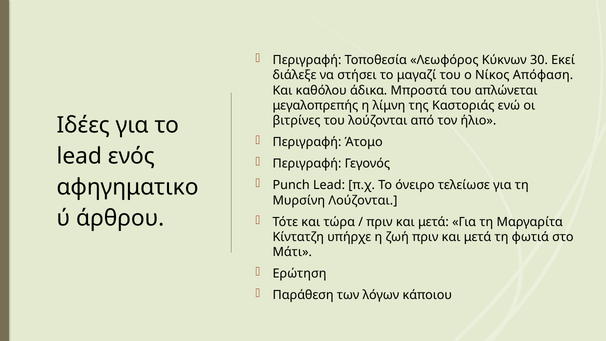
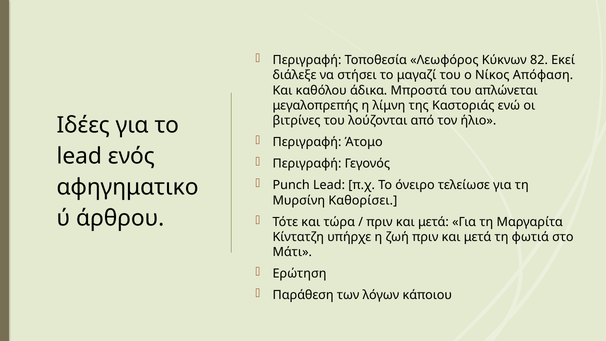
30: 30 -> 82
Μυρσίνη Λούζονται: Λούζονται -> Καθορίσει
